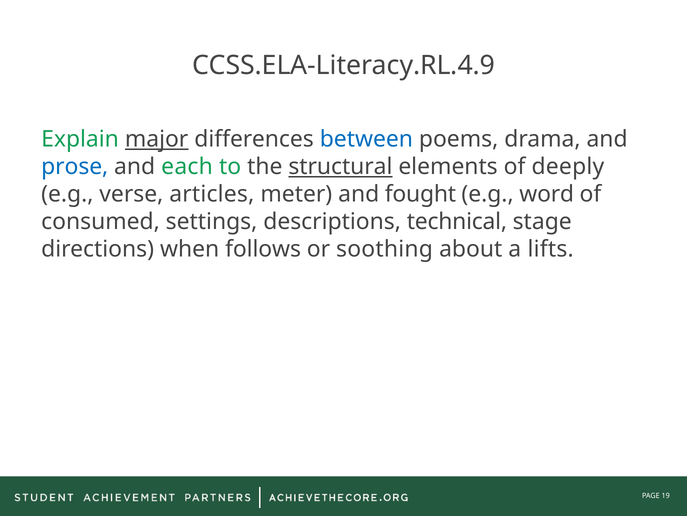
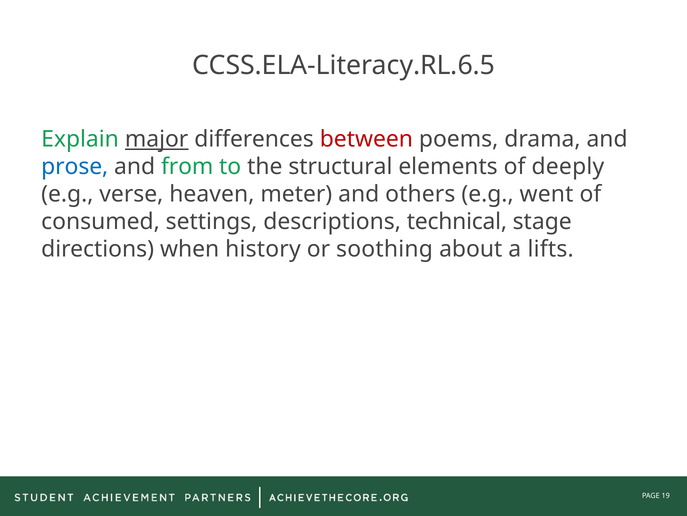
CCSS.ELA-Literacy.RL.4.9: CCSS.ELA-Literacy.RL.4.9 -> CCSS.ELA-Literacy.RL.6.5
between colour: blue -> red
each: each -> from
structural underline: present -> none
articles: articles -> heaven
fought: fought -> others
word: word -> went
follows: follows -> history
